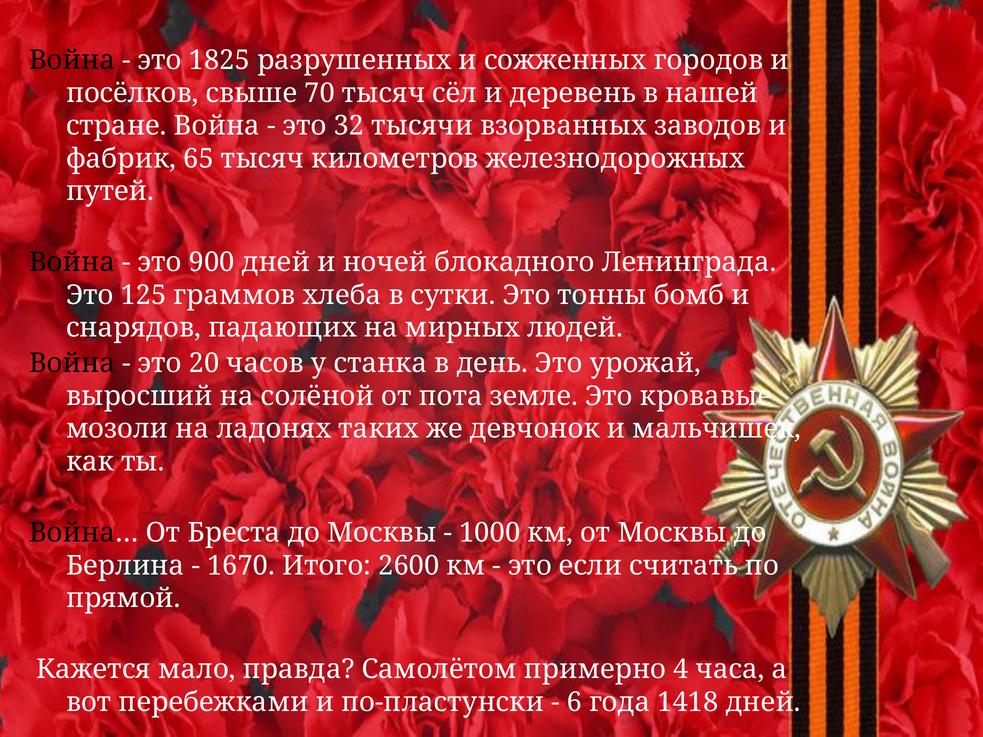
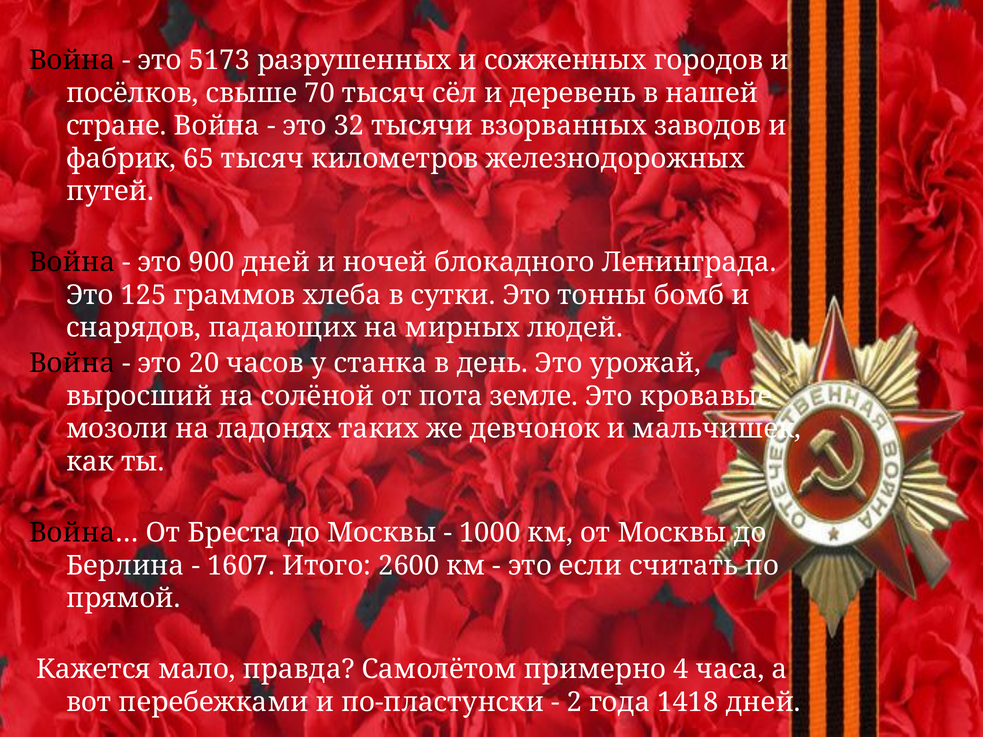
1825: 1825 -> 5173
1670: 1670 -> 1607
6: 6 -> 2
